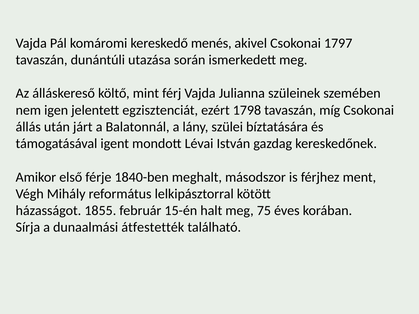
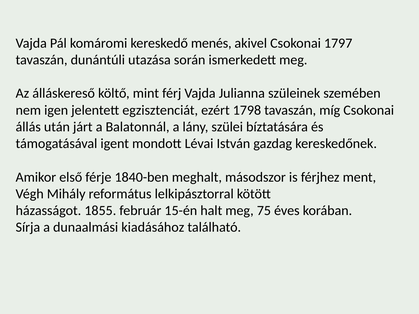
átfestették: átfestették -> kiadásához
